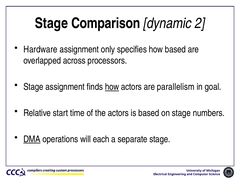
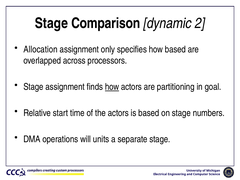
Hardware: Hardware -> Allocation
parallelism: parallelism -> partitioning
DMA underline: present -> none
each: each -> units
